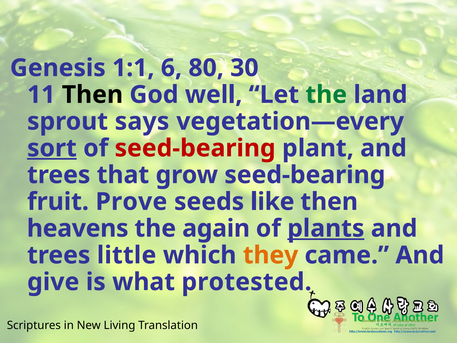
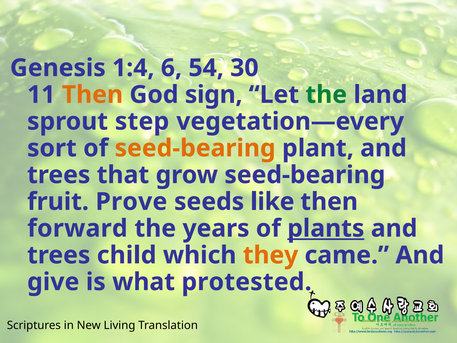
1:1: 1:1 -> 1:4
80: 80 -> 54
Then at (92, 95) colour: black -> orange
well: well -> sign
says: says -> step
sort underline: present -> none
seed-bearing at (195, 148) colour: red -> orange
heavens: heavens -> forward
again: again -> years
little: little -> child
